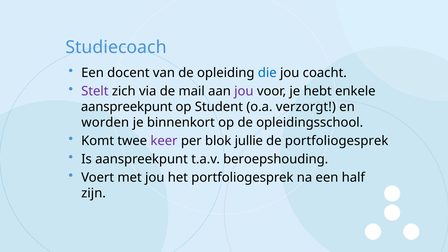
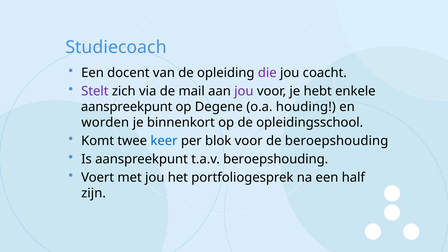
die colour: blue -> purple
Student: Student -> Degene
verzorgt: verzorgt -> houding
keer colour: purple -> blue
blok jullie: jullie -> voor
de portfoliogesprek: portfoliogesprek -> beroepshouding
